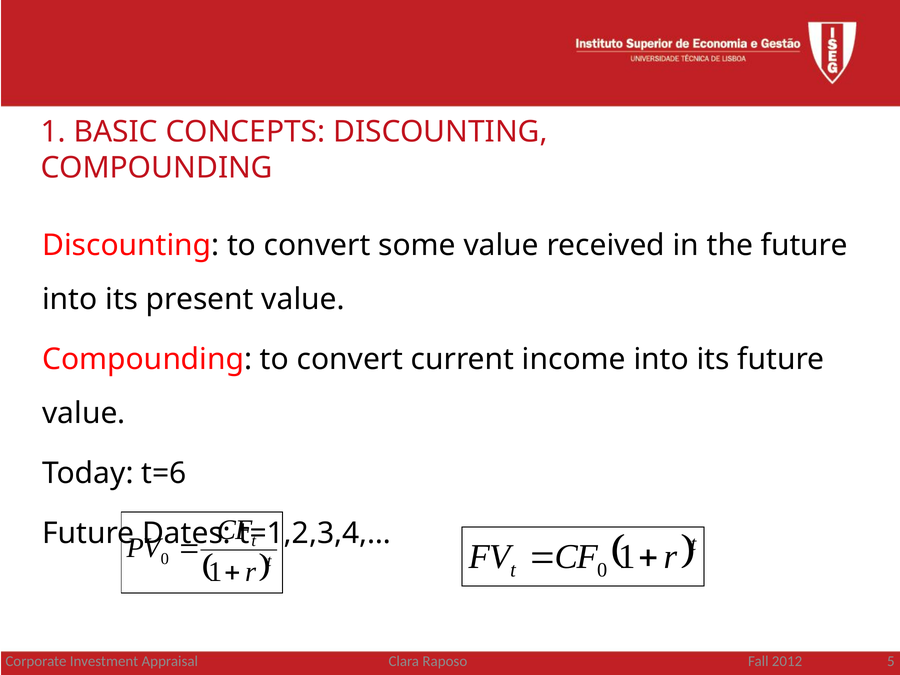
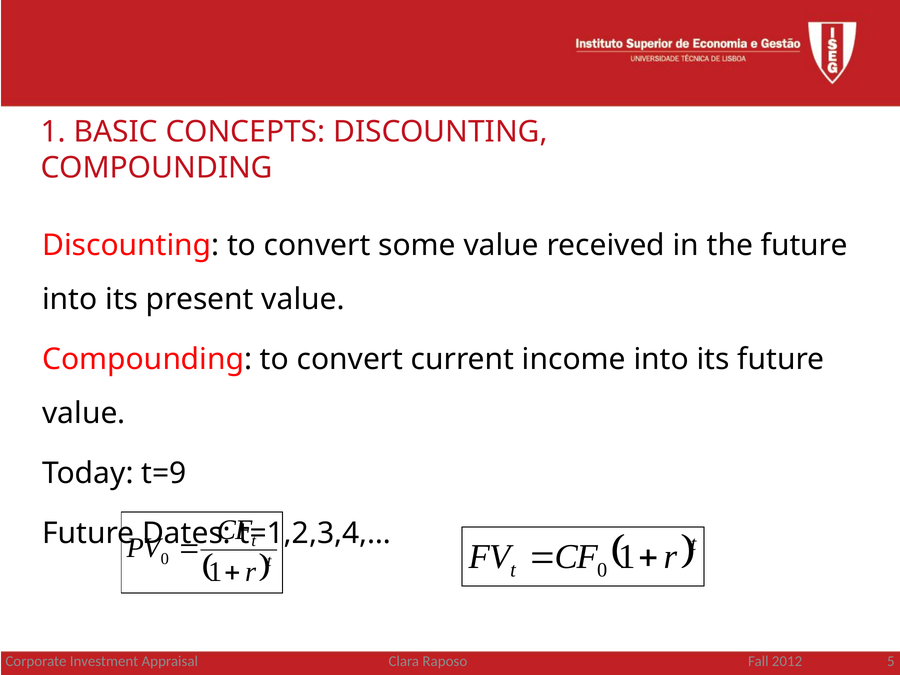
t=6: t=6 -> t=9
